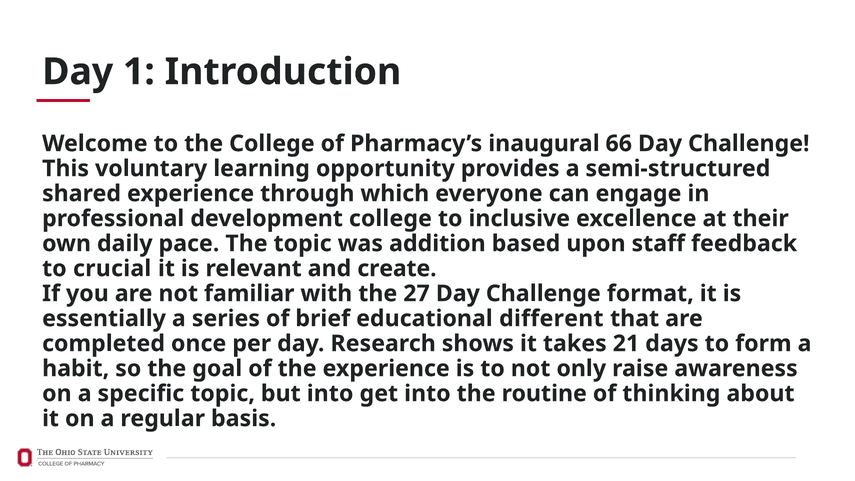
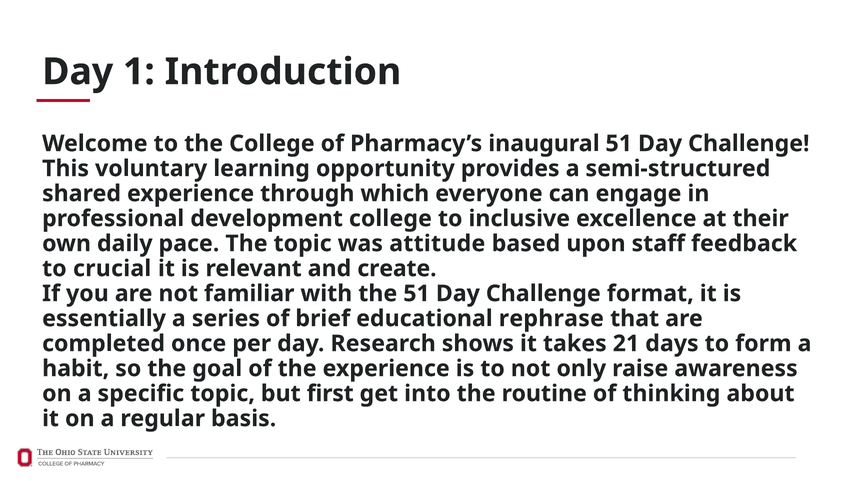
inaugural 66: 66 -> 51
addition: addition -> attitude
the 27: 27 -> 51
different: different -> rephrase
but into: into -> first
